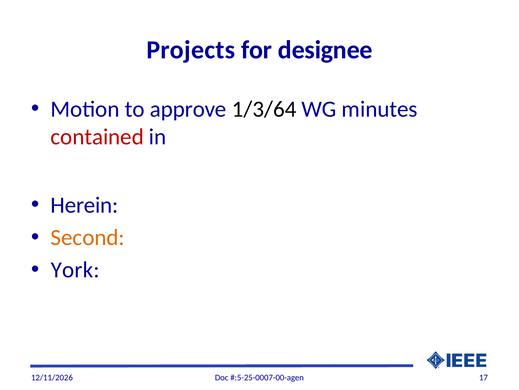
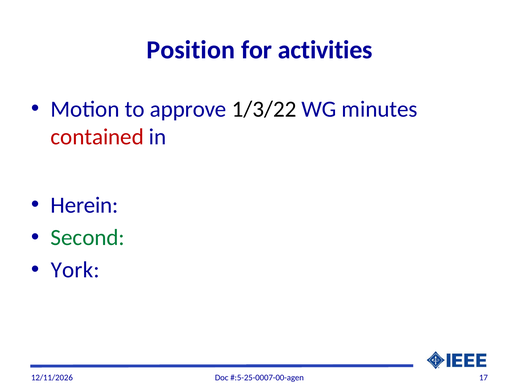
Projects: Projects -> Position
designee: designee -> activities
1/3/64: 1/3/64 -> 1/3/22
Second colour: orange -> green
